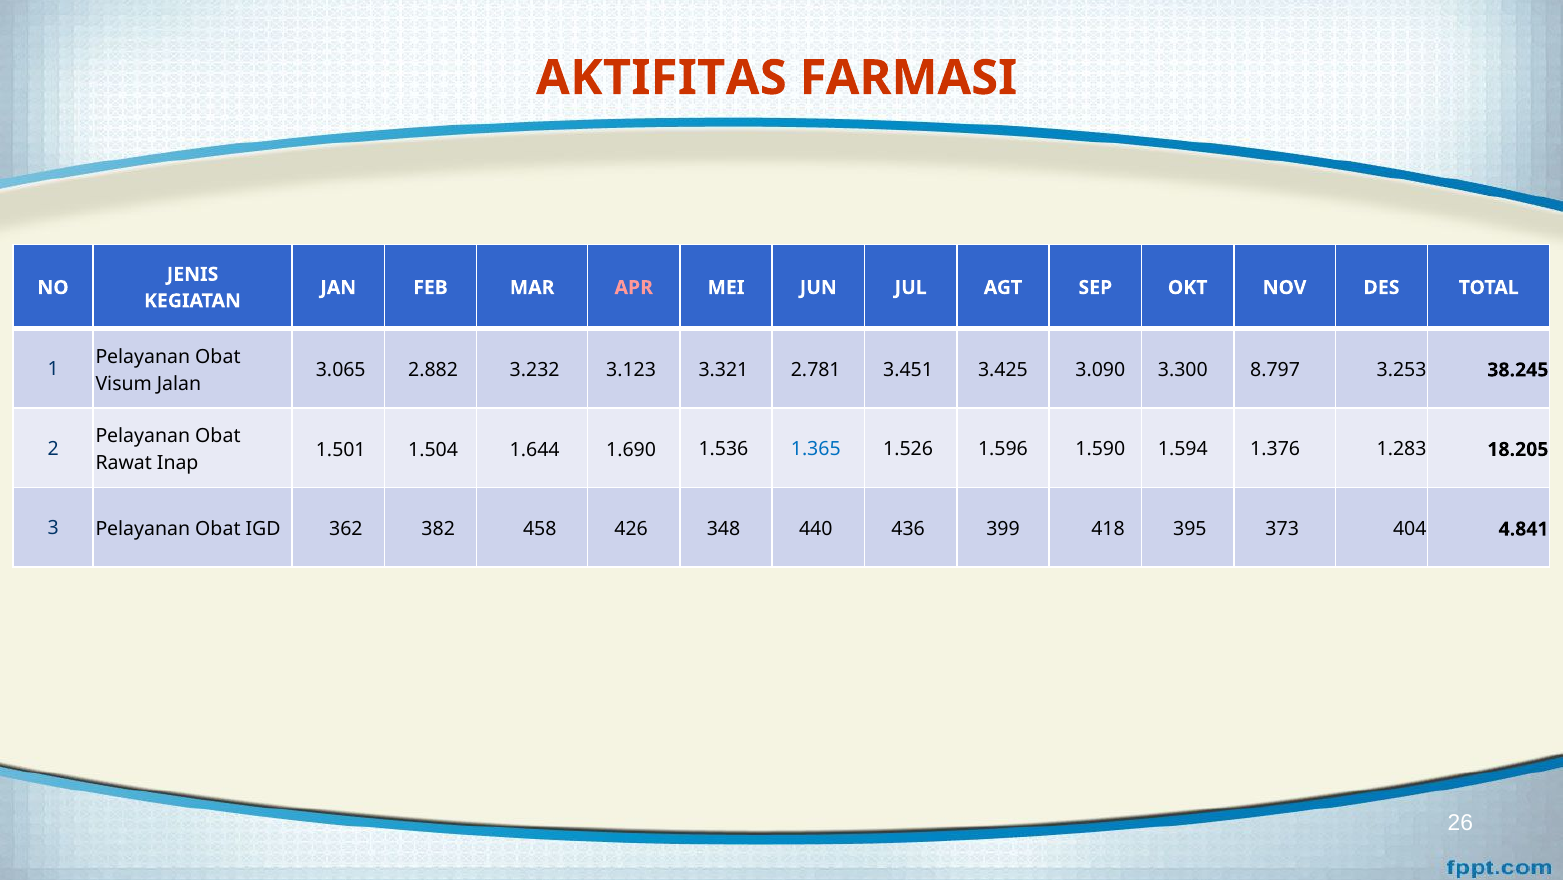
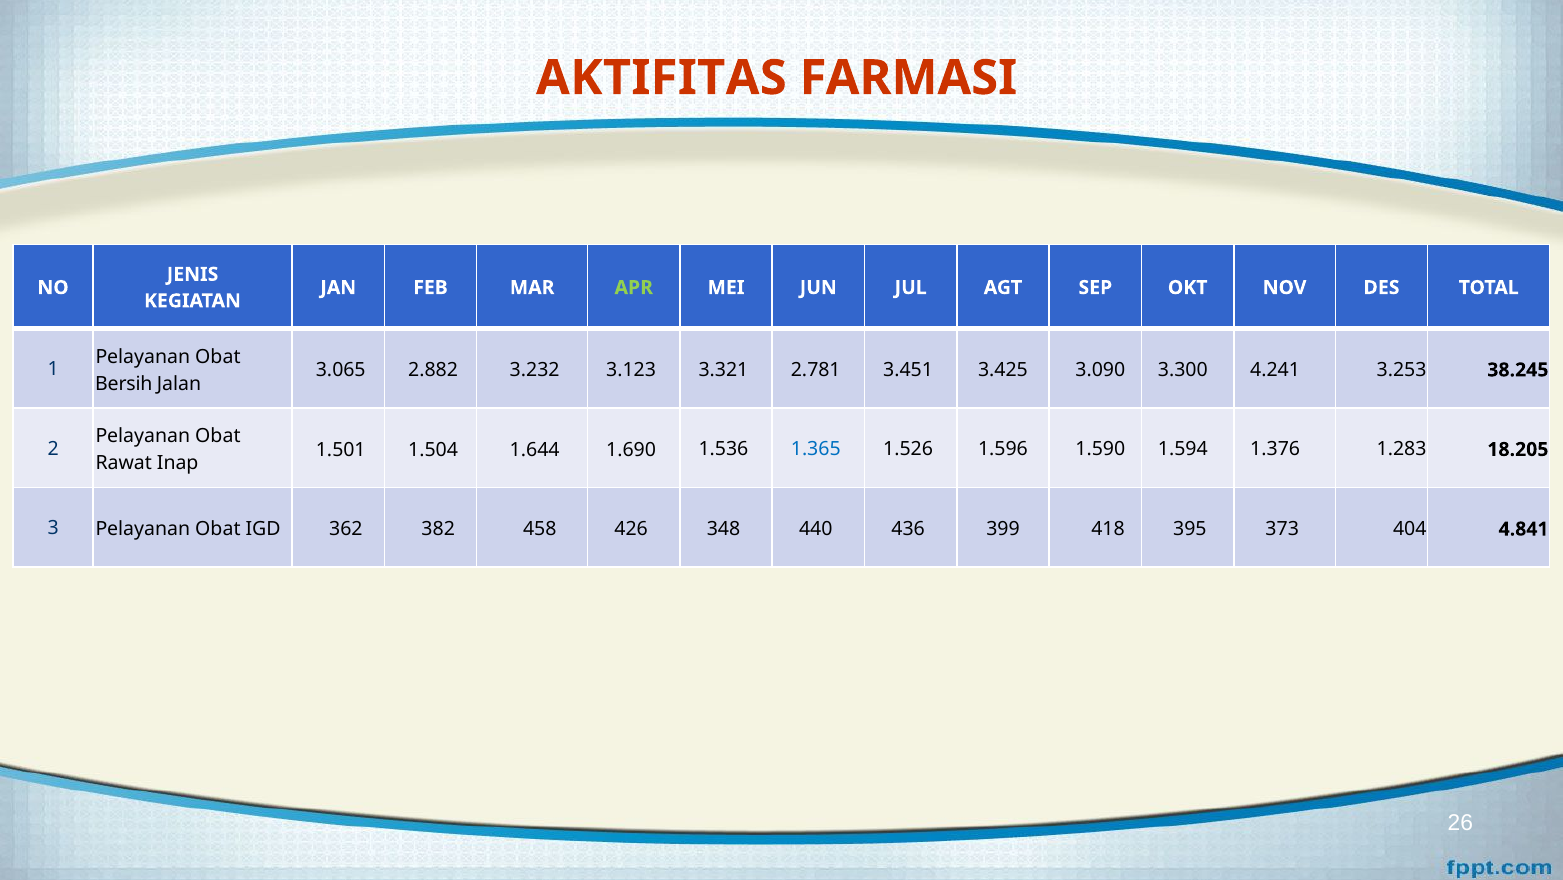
APR colour: pink -> light green
8.797: 8.797 -> 4.241
Visum: Visum -> Bersih
